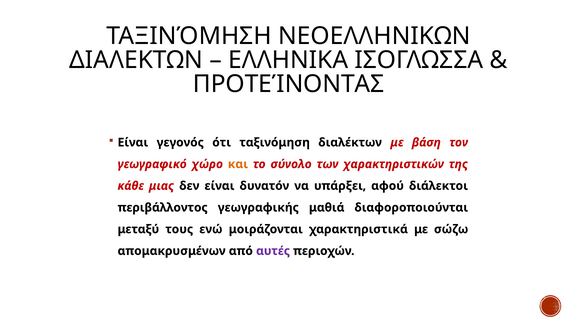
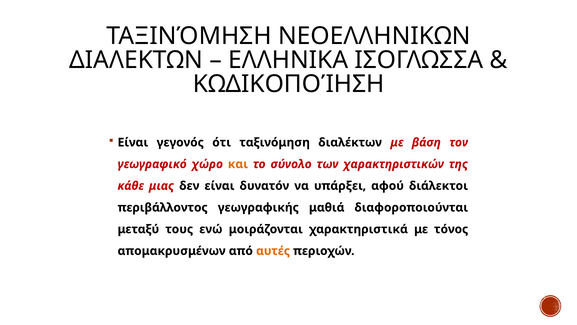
ΠΡΟΤΕΊΝΟΝΤΑΣ: ΠΡΟΤΕΊΝΟΝΤΑΣ -> ΚΩΔΙΚΟΠΟΊΗΣΗ
σώζω: σώζω -> τόνος
αυτές colour: purple -> orange
